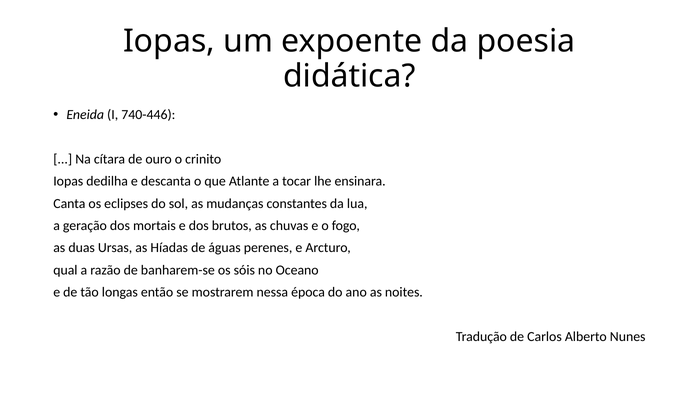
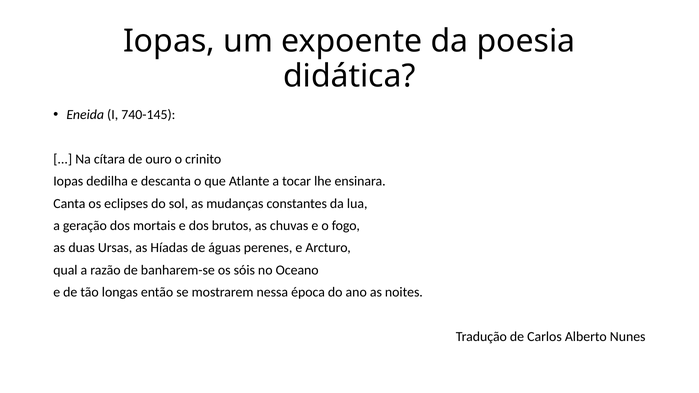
740-446: 740-446 -> 740-145
